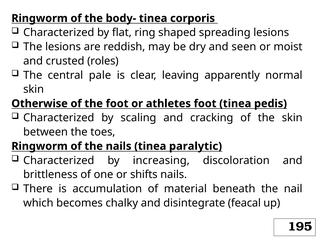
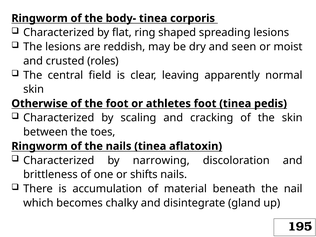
pale: pale -> field
paralytic: paralytic -> aflatoxin
increasing: increasing -> narrowing
feacal: feacal -> gland
